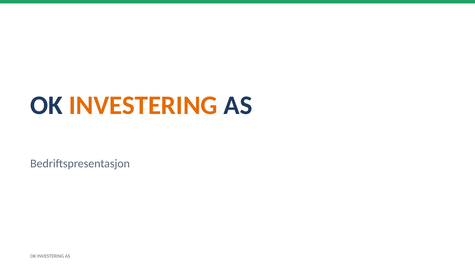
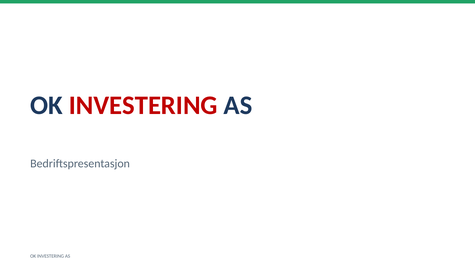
INVESTERING at (143, 105) colour: orange -> red
